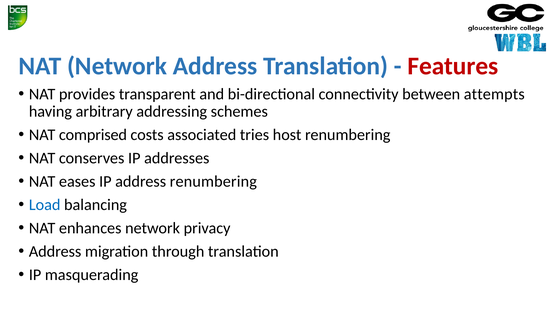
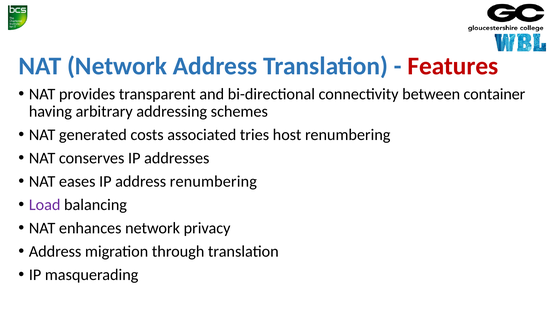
attempts: attempts -> container
comprised: comprised -> generated
Load colour: blue -> purple
